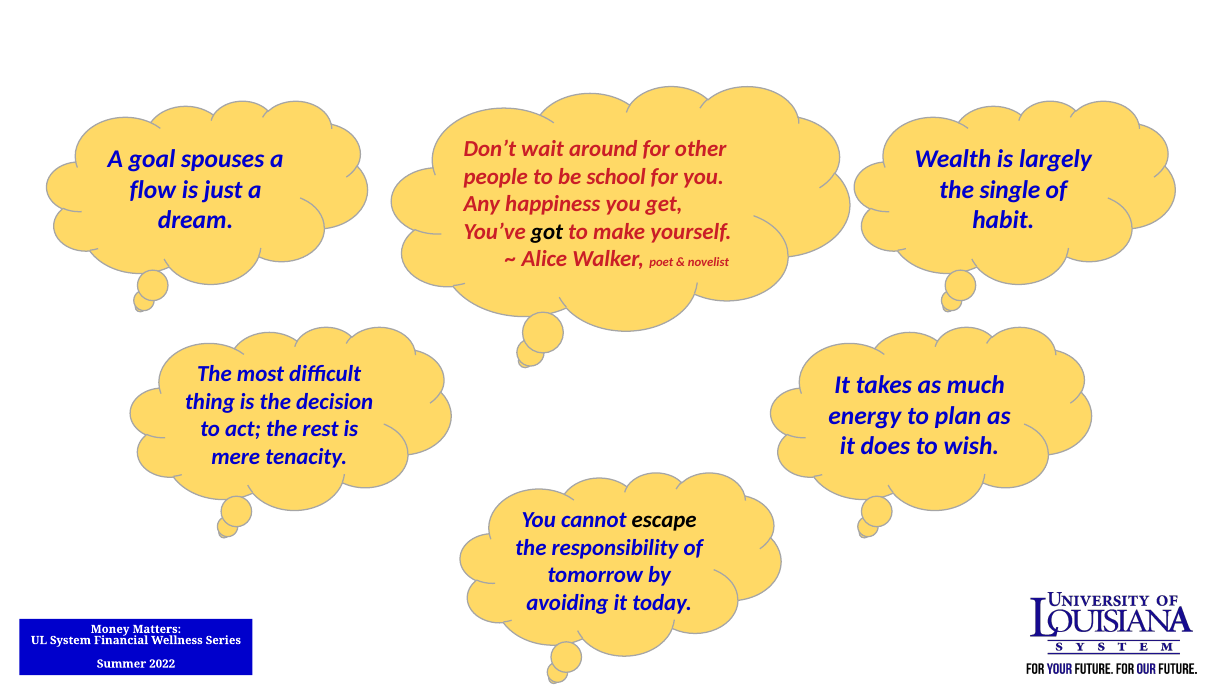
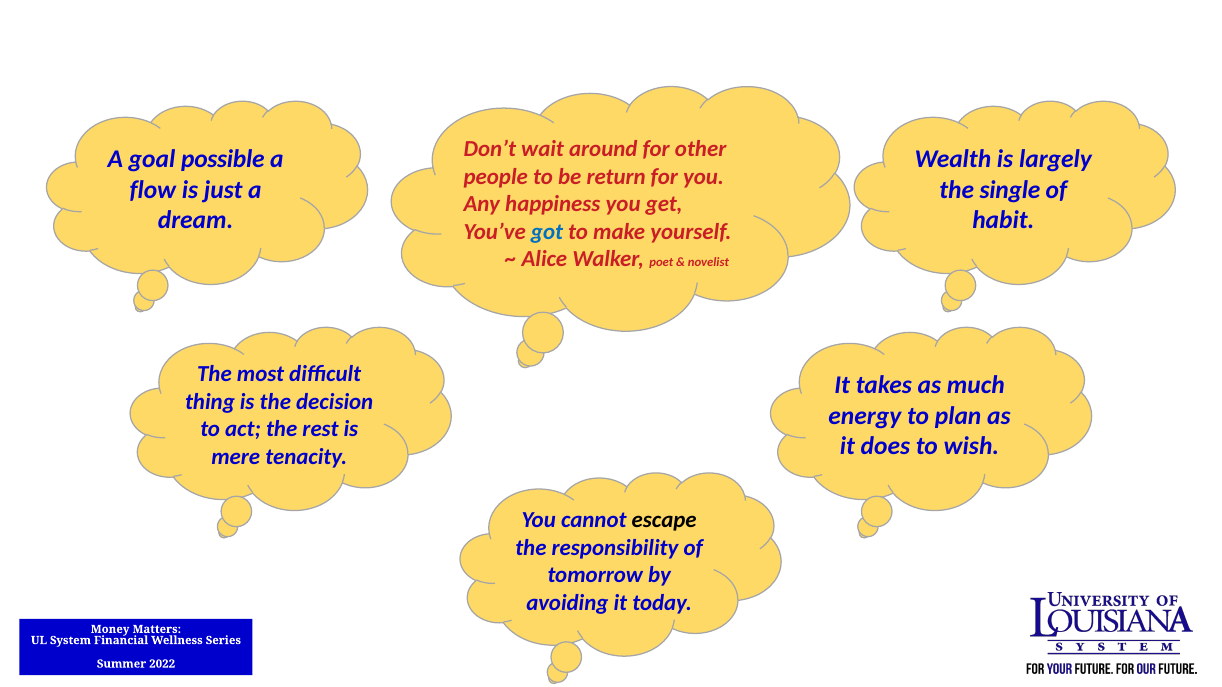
spouses: spouses -> possible
school: school -> return
got colour: black -> blue
